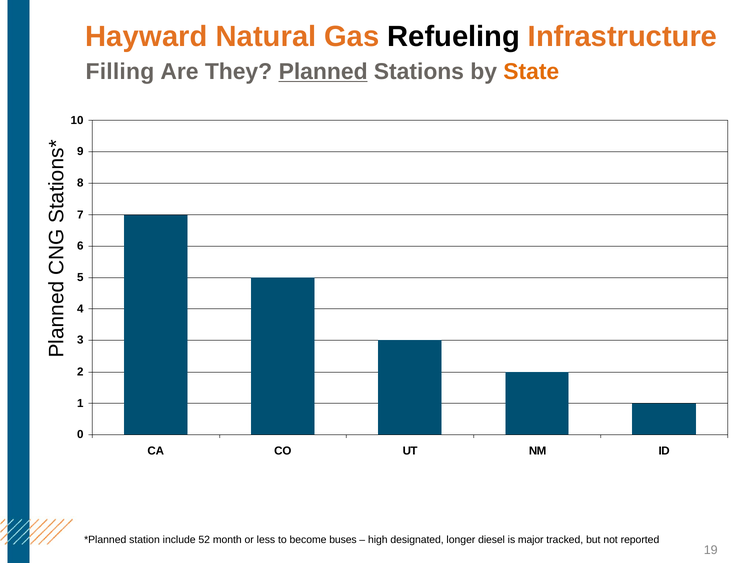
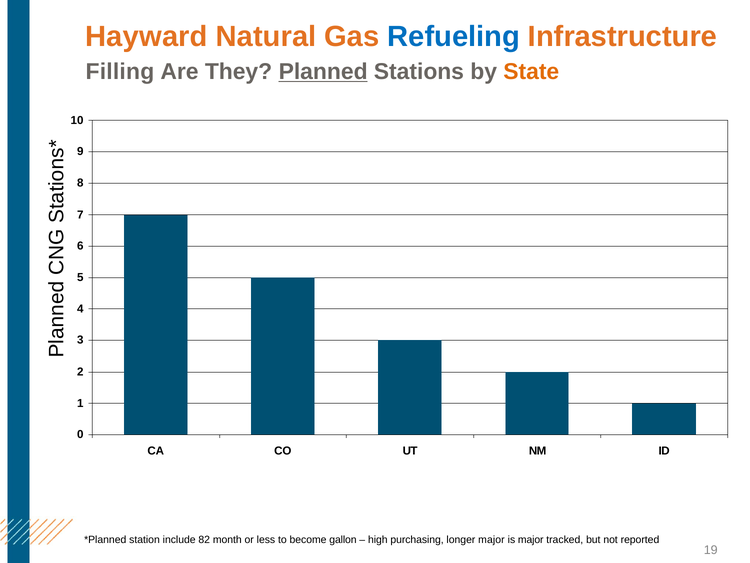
Refueling colour: black -> blue
52: 52 -> 82
buses: buses -> gallon
designated: designated -> purchasing
longer diesel: diesel -> major
